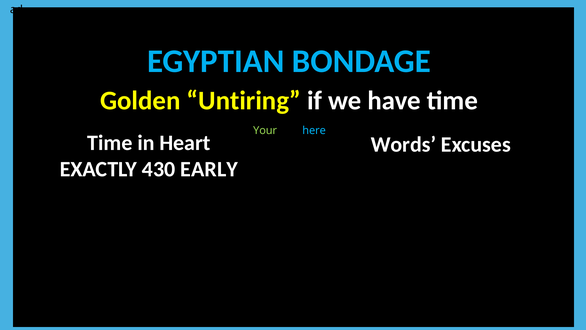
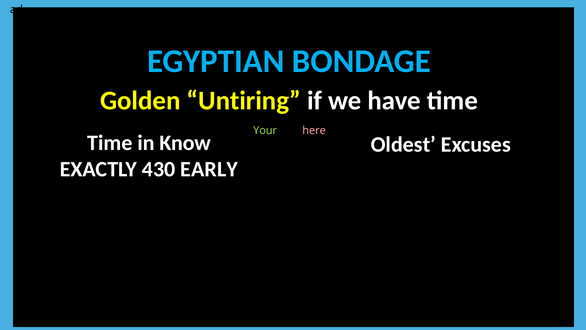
here colour: light blue -> pink
Heart: Heart -> Know
Words: Words -> Oldest
